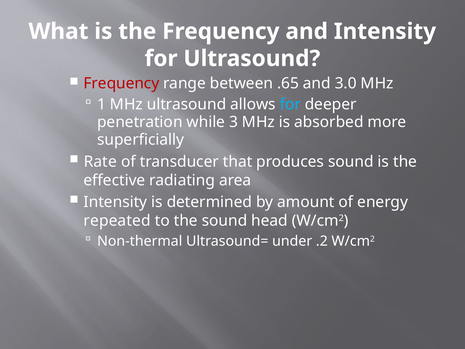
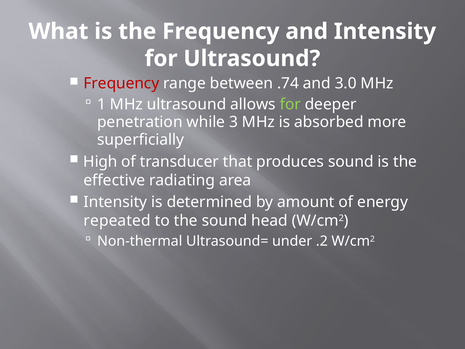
.65: .65 -> .74
for at (290, 104) colour: light blue -> light green
Rate: Rate -> High
